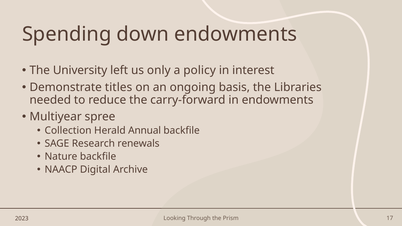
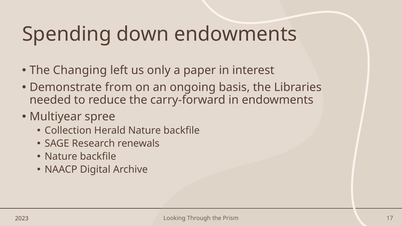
University: University -> Changing
policy: policy -> paper
titles: titles -> from
Herald Annual: Annual -> Nature
